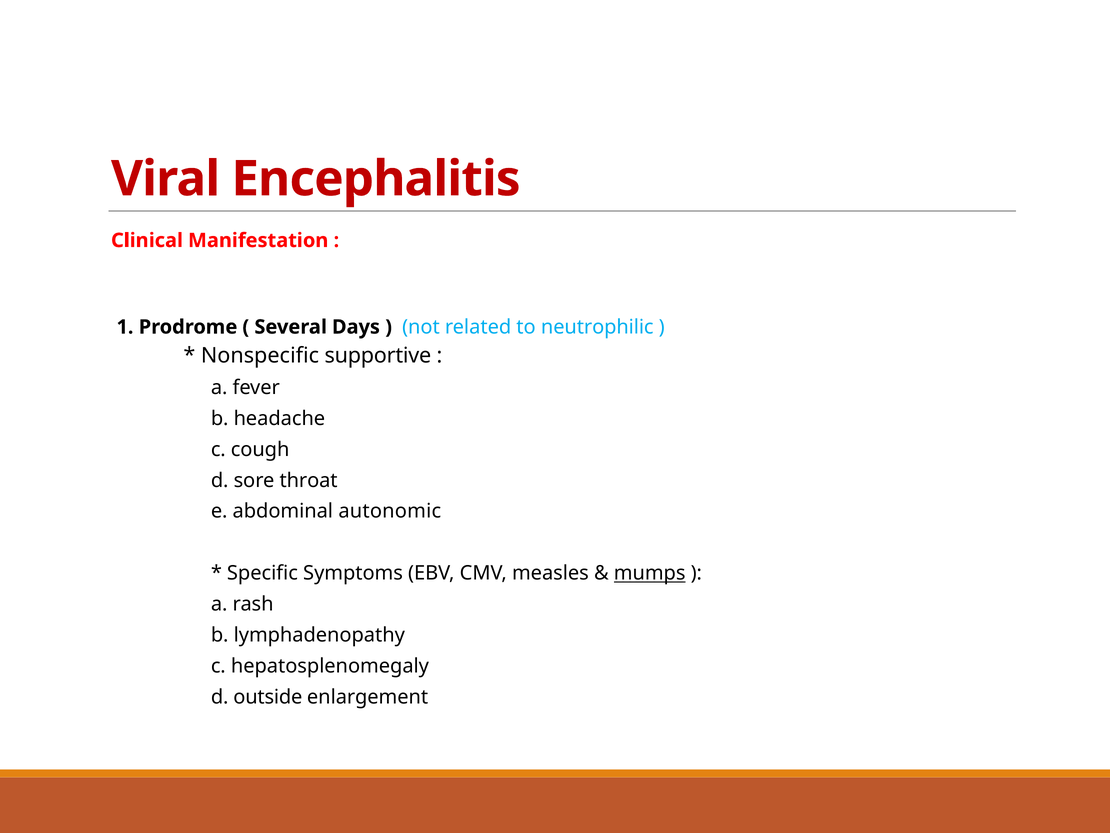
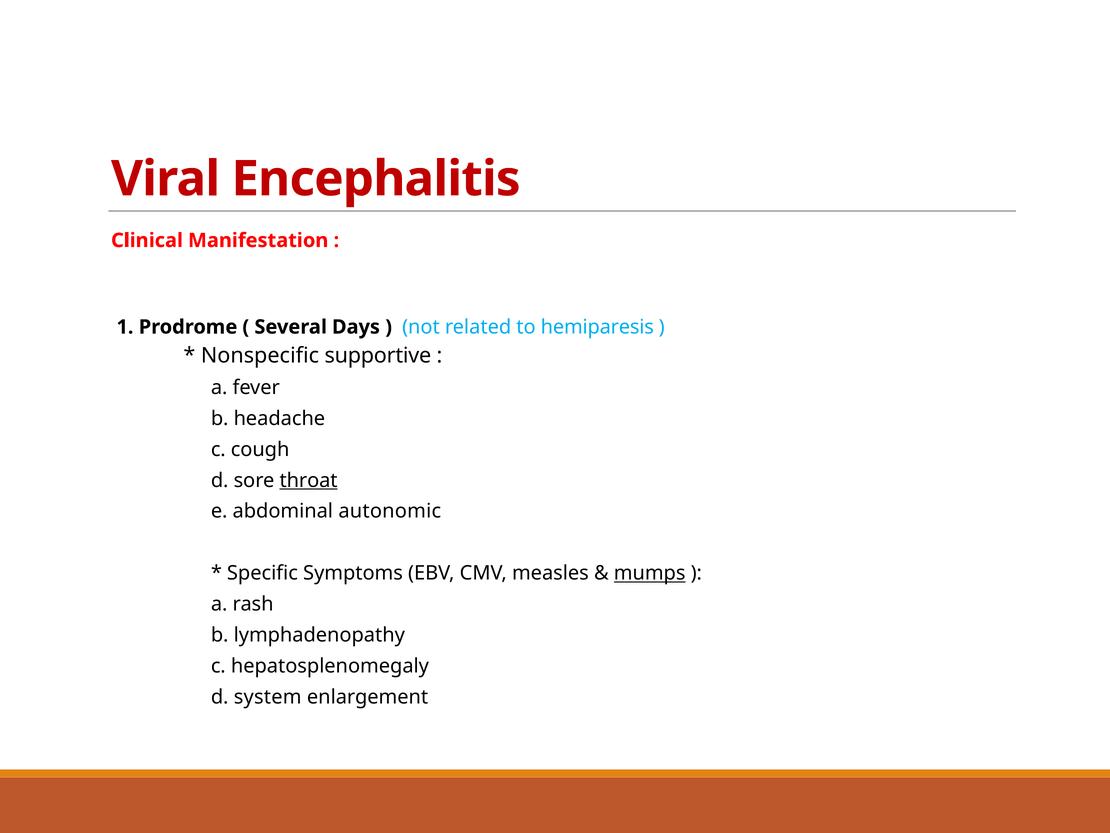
neutrophilic: neutrophilic -> hemiparesis
throat underline: none -> present
outside: outside -> system
